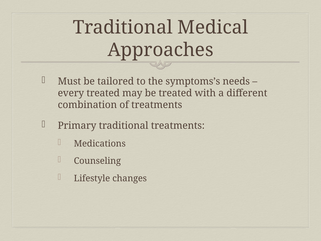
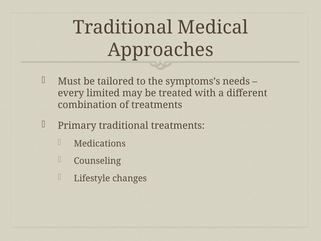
every treated: treated -> limited
